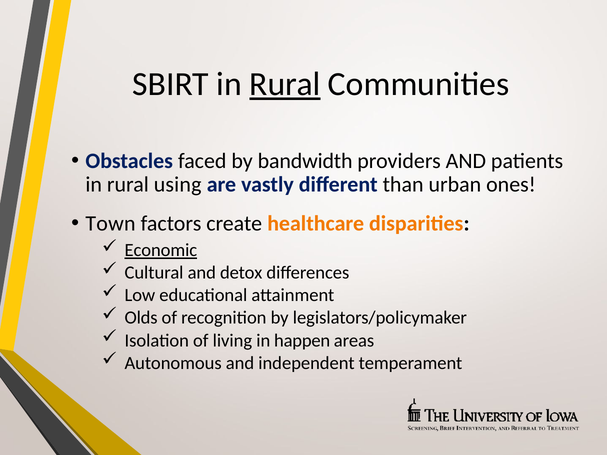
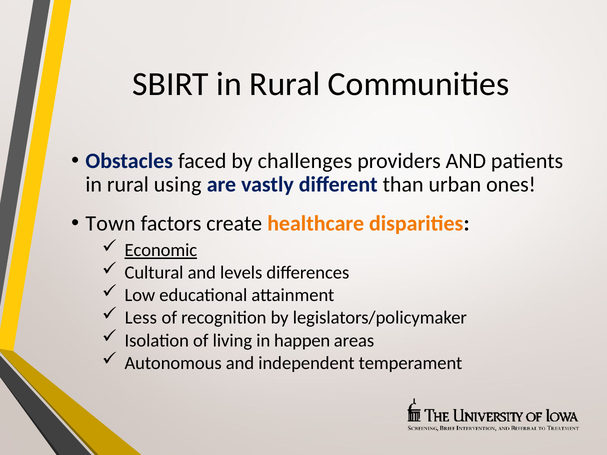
Rural at (285, 84) underline: present -> none
bandwidth: bandwidth -> challenges
detox: detox -> levels
Olds: Olds -> Less
